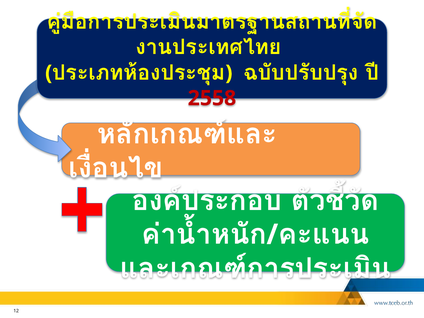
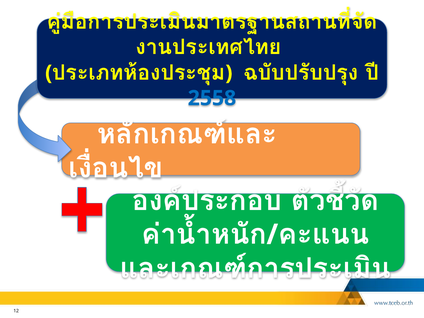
2558 colour: red -> blue
